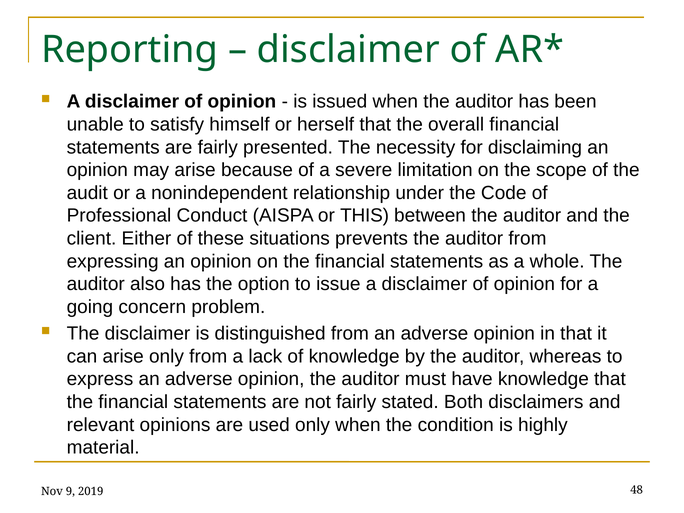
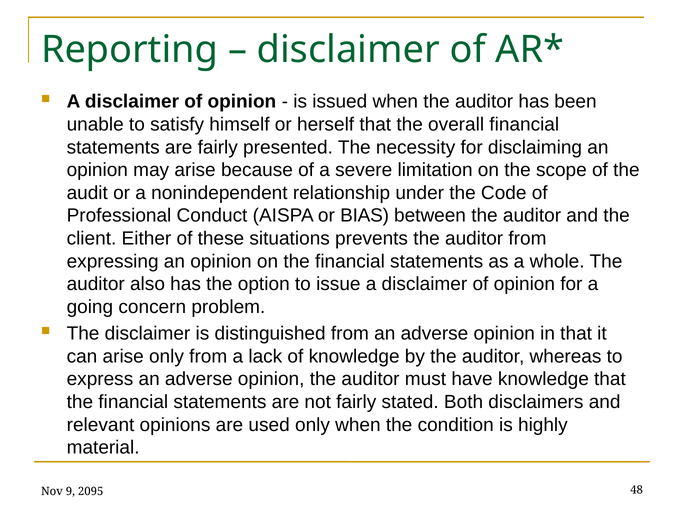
THIS: THIS -> BIAS
2019: 2019 -> 2095
